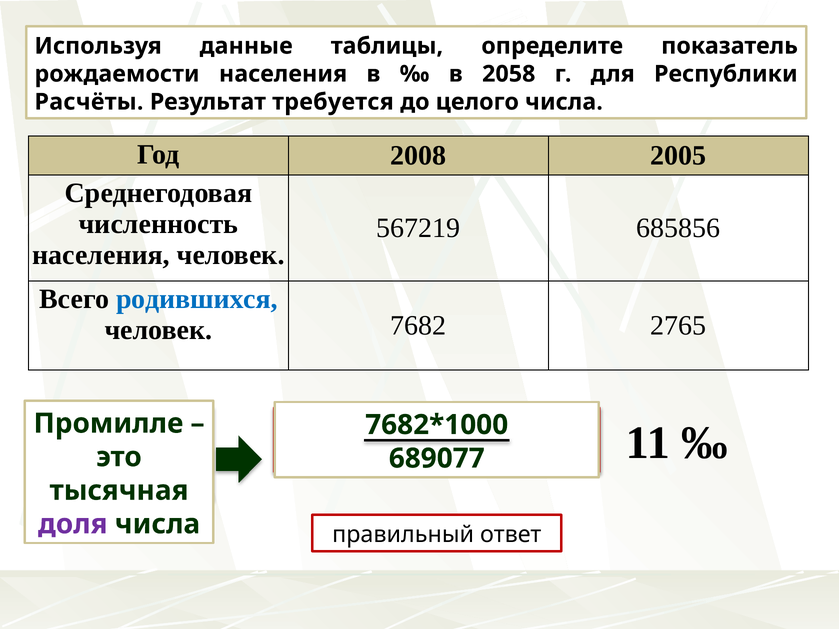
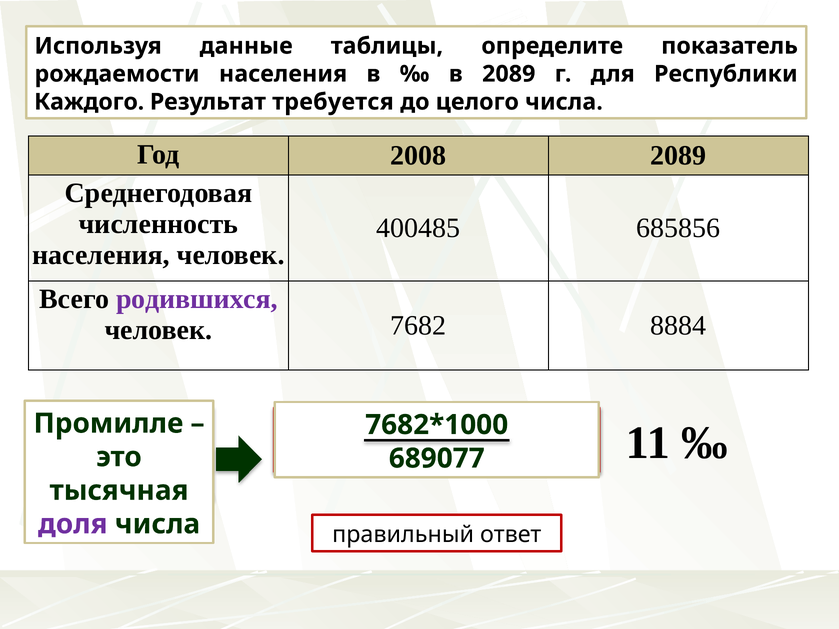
в 2058: 2058 -> 2089
Расчёты at (89, 102): Расчёты -> Каждого
2008 2005: 2005 -> 2089
567219: 567219 -> 400485
родившихся colour: blue -> purple
2765: 2765 -> 8884
